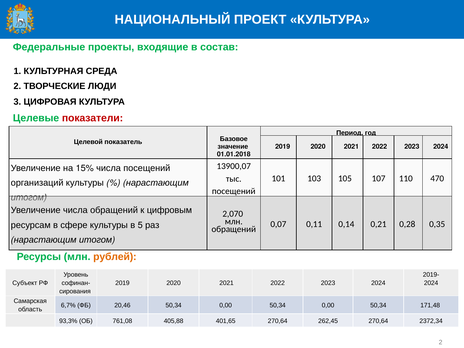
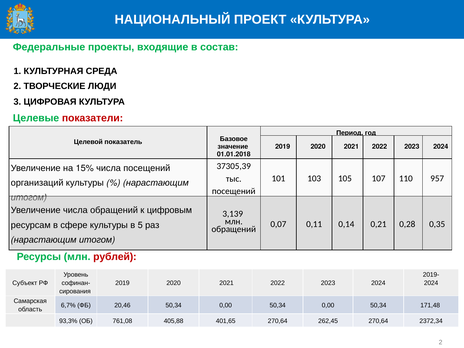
13900,07: 13900,07 -> 37305,39
470: 470 -> 957
2,070: 2,070 -> 3,139
рублей colour: orange -> red
